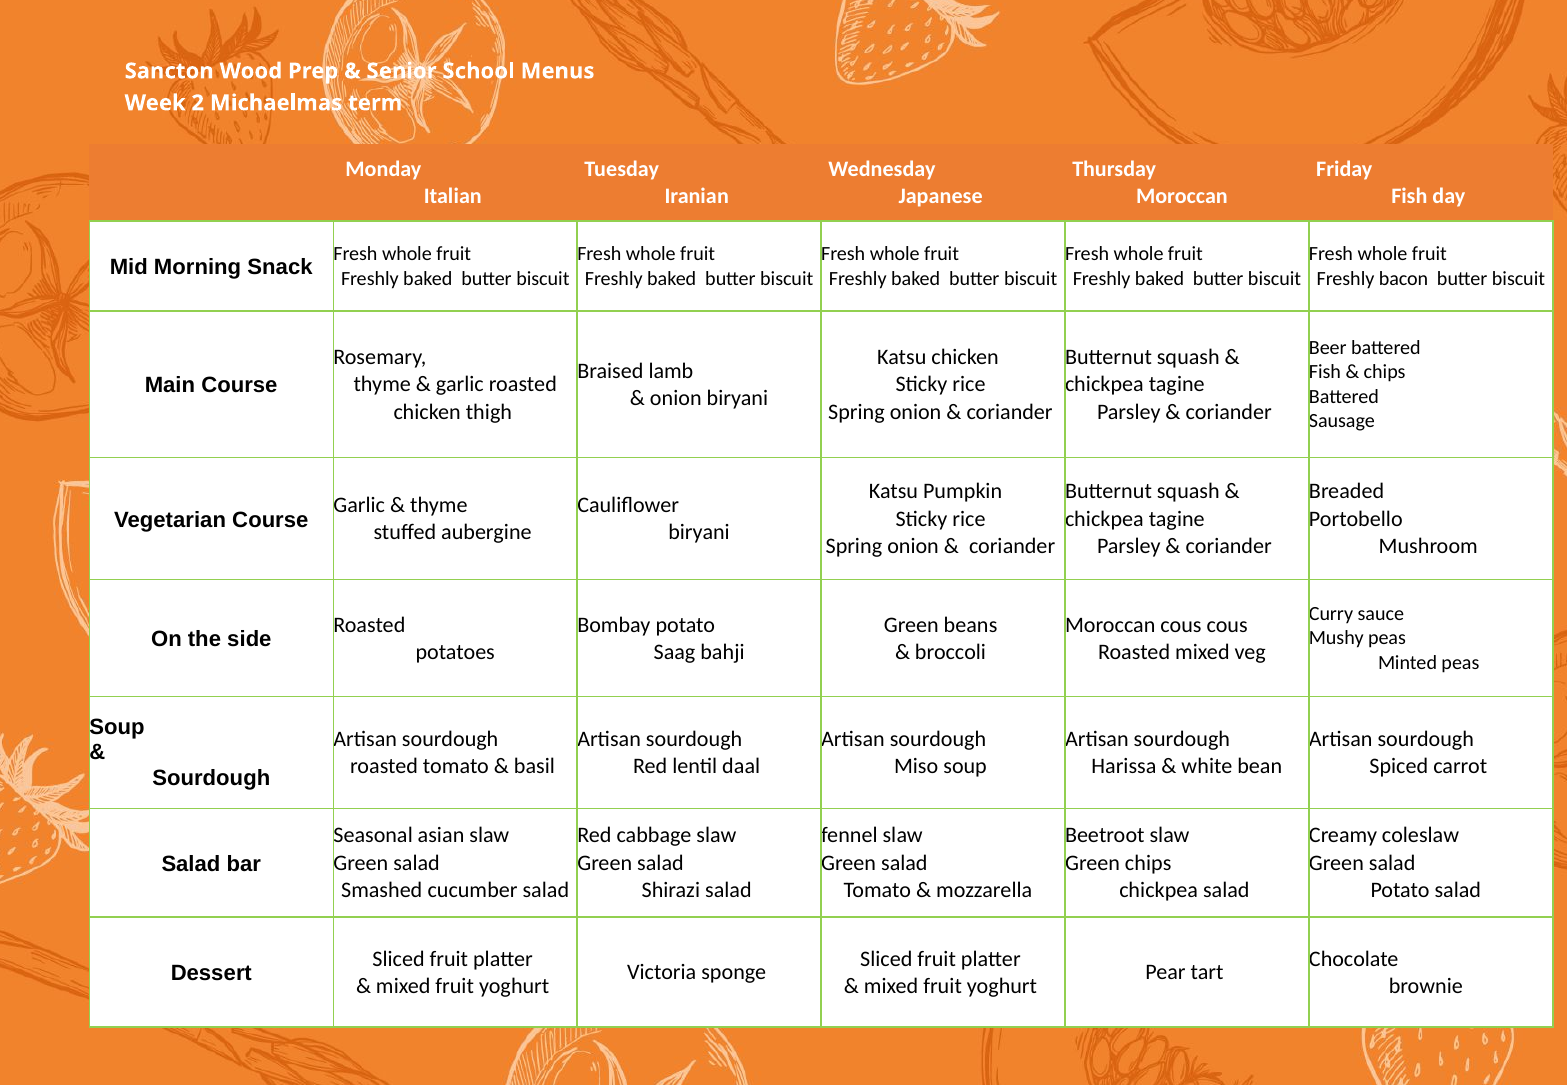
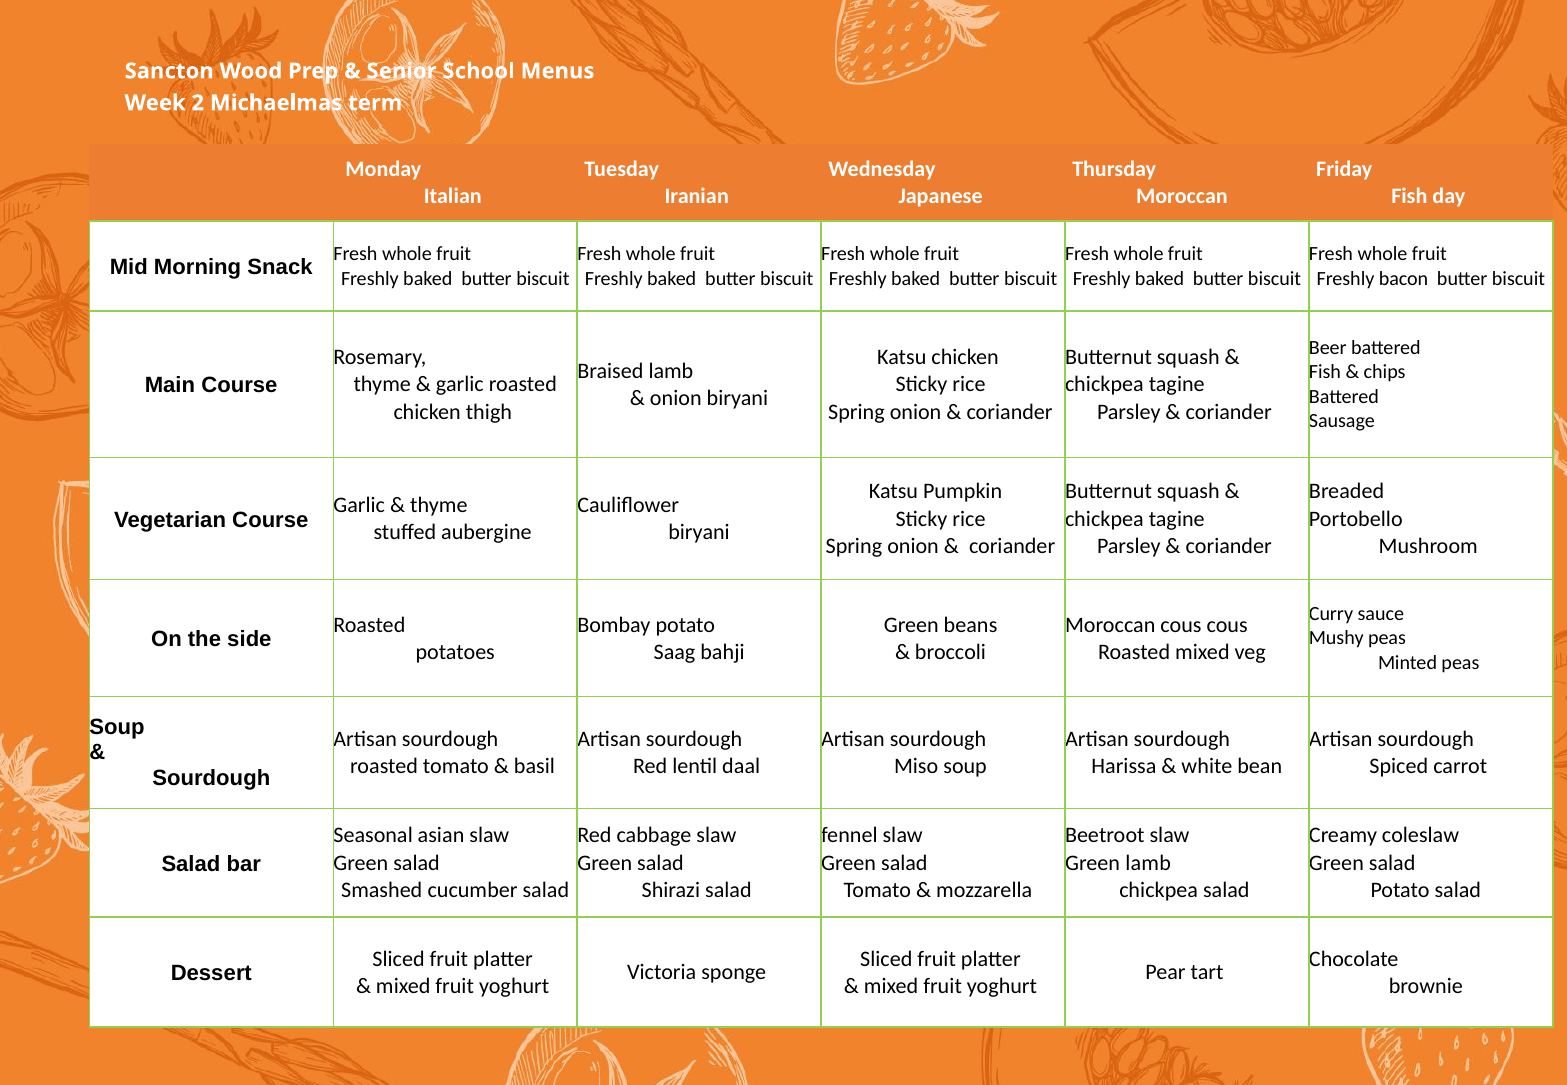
Green chips: chips -> lamb
